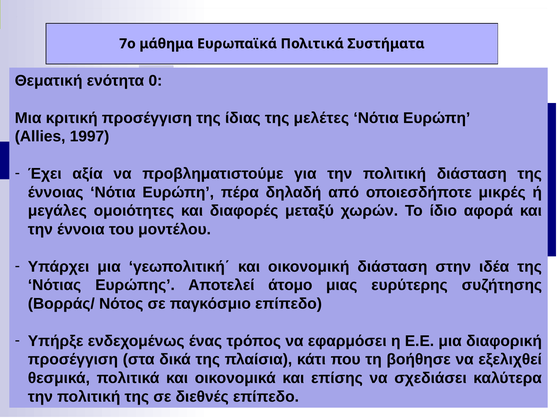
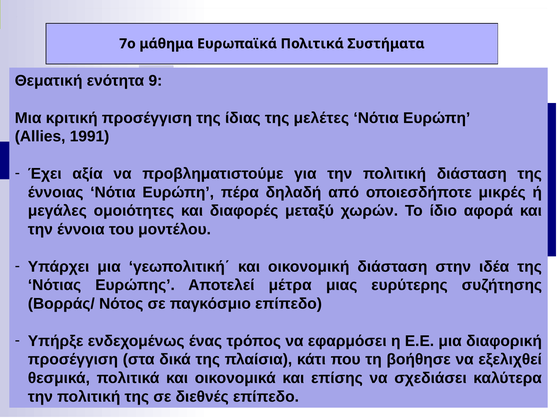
0: 0 -> 9
1997: 1997 -> 1991
άτομο: άτομο -> μέτρα
